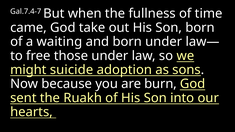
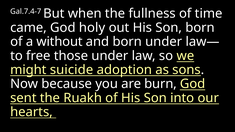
take: take -> holy
waiting: waiting -> without
